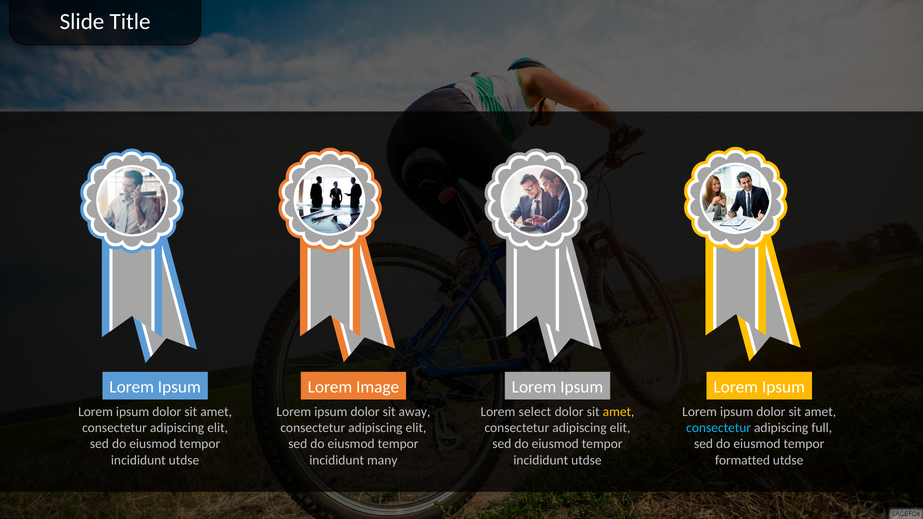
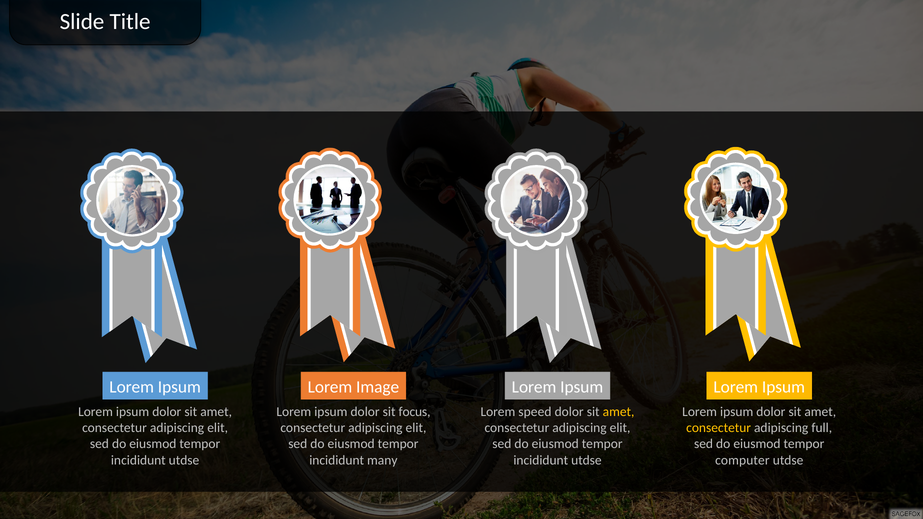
away: away -> focus
select: select -> speed
consectetur at (719, 428) colour: light blue -> yellow
formatted: formatted -> computer
